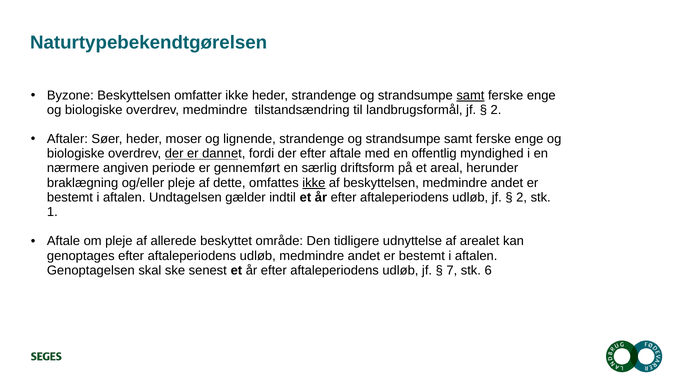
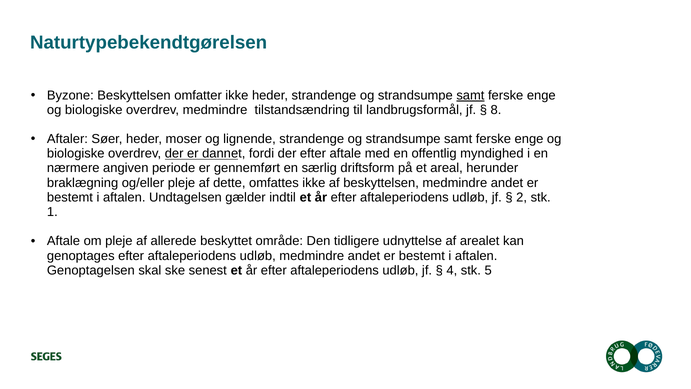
2 at (496, 110): 2 -> 8
ikke at (314, 183) underline: present -> none
7: 7 -> 4
6: 6 -> 5
